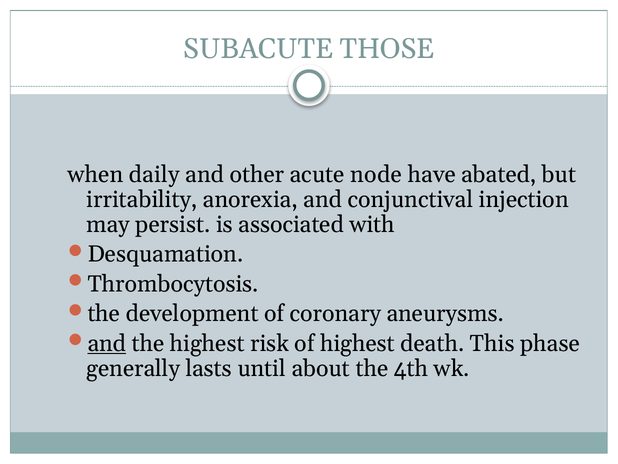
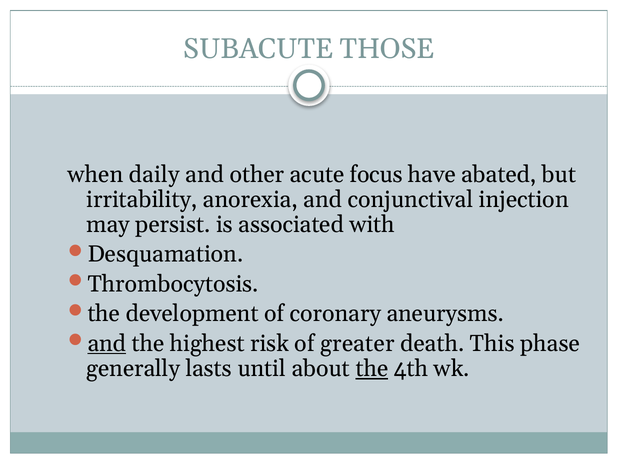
node: node -> focus
of highest: highest -> greater
the at (372, 368) underline: none -> present
